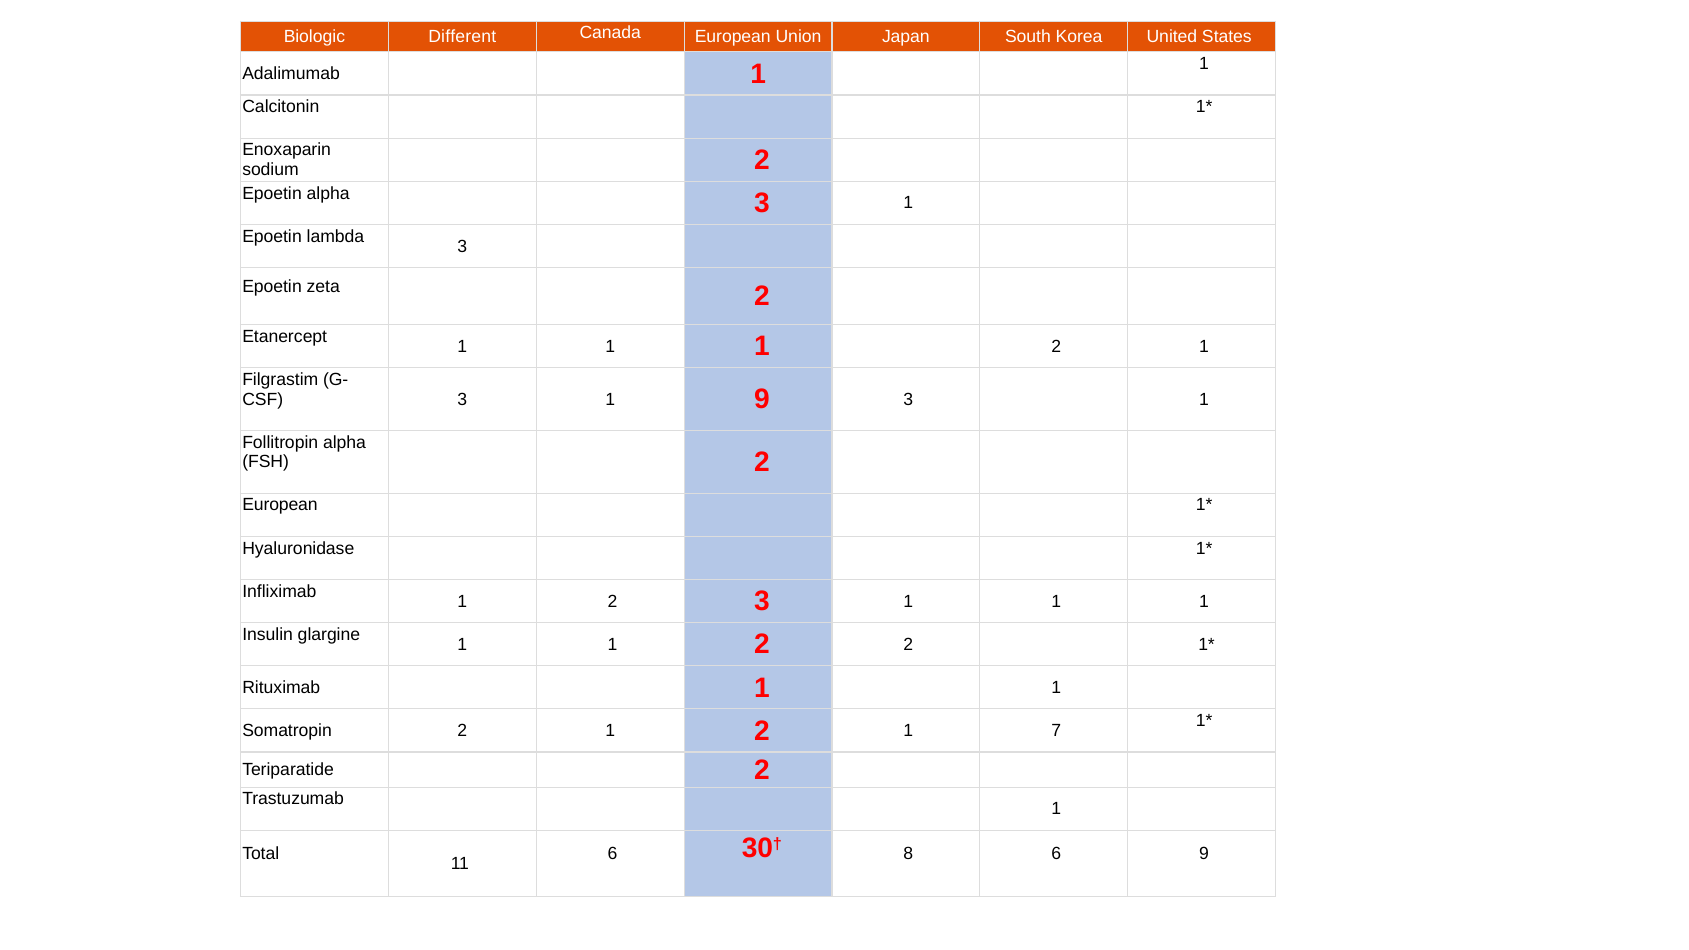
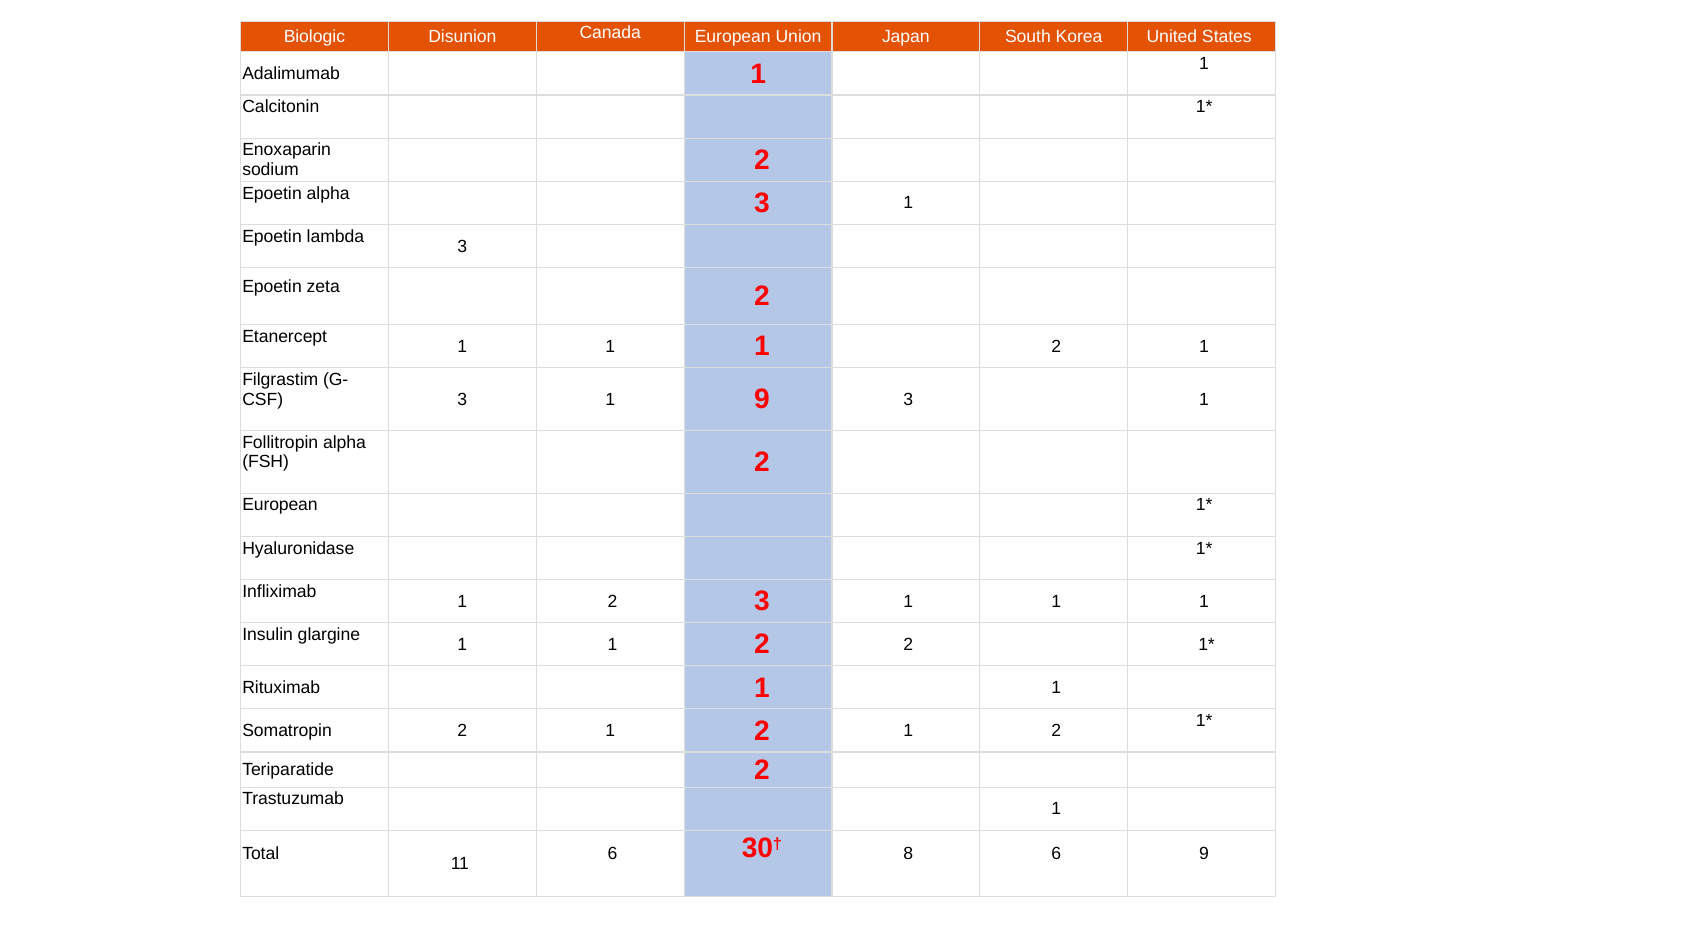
Different: Different -> Disunion
1 2 1 7: 7 -> 2
